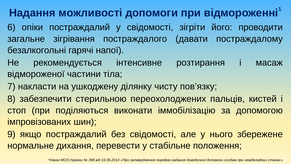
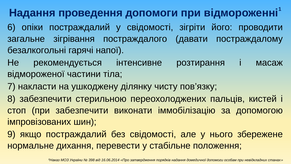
можливості: можливості -> проведення
при поділяються: поділяються -> забезпечити
